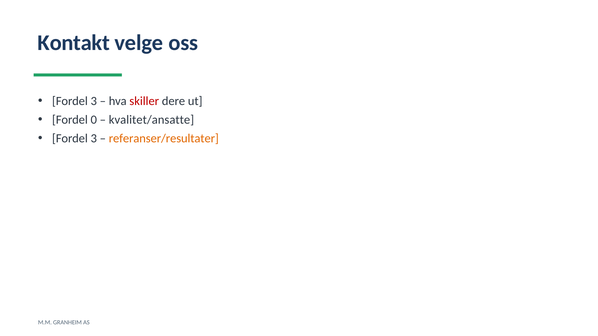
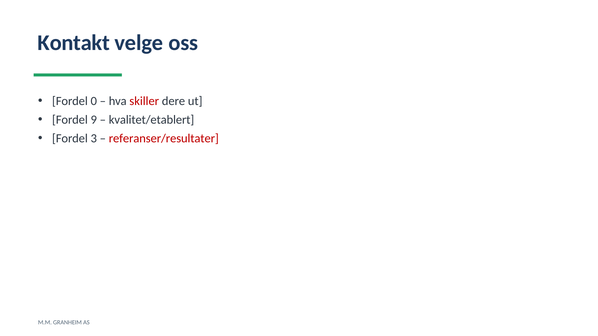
3 at (94, 101): 3 -> 0
0: 0 -> 9
kvalitet/ansatte: kvalitet/ansatte -> kvalitet/etablert
referanser/resultater colour: orange -> red
